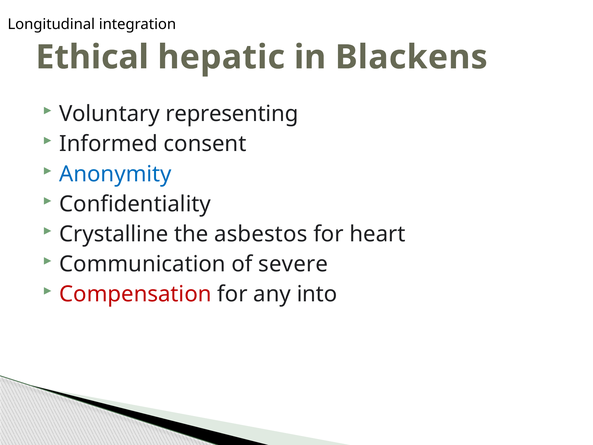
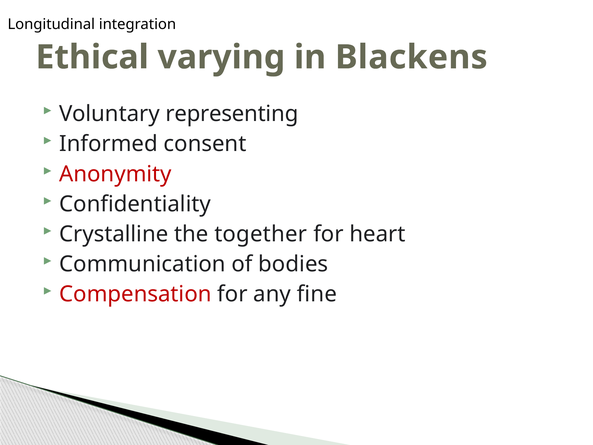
hepatic: hepatic -> varying
Anonymity colour: blue -> red
asbestos: asbestos -> together
severe: severe -> bodies
into: into -> fine
